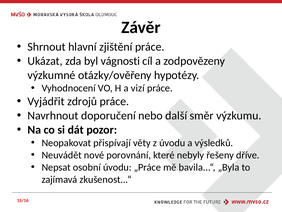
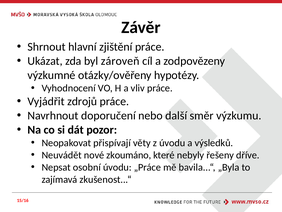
vágnosti: vágnosti -> zároveň
vizí: vizí -> vliv
porovnání: porovnání -> zkoumáno
